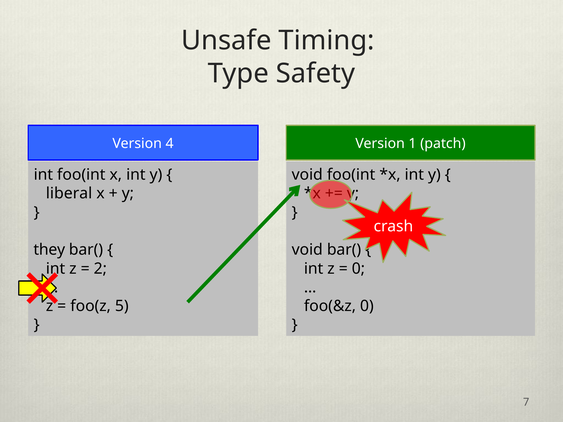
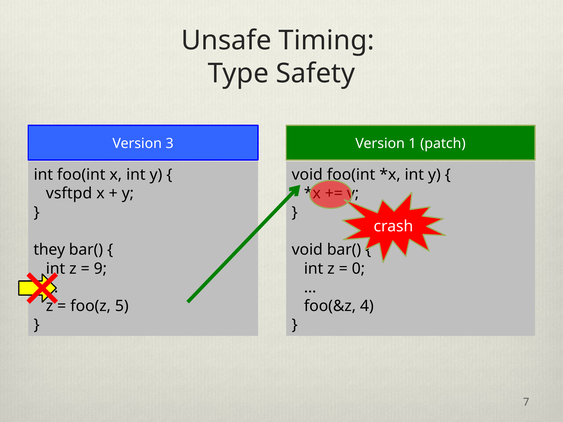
4: 4 -> 3
liberal: liberal -> vsftpd
2: 2 -> 9
foo(&z 0: 0 -> 4
